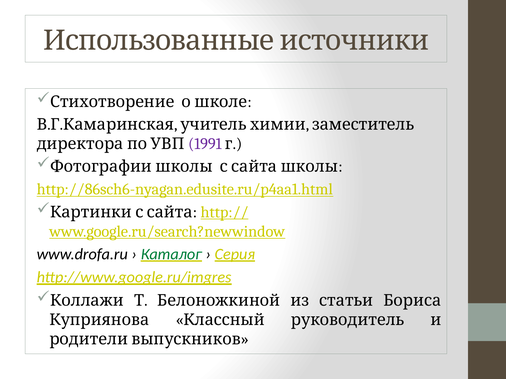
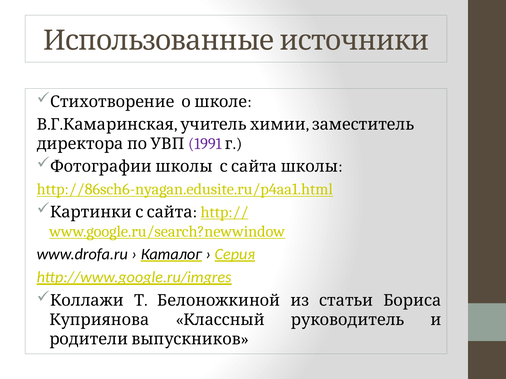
Каталог colour: green -> black
